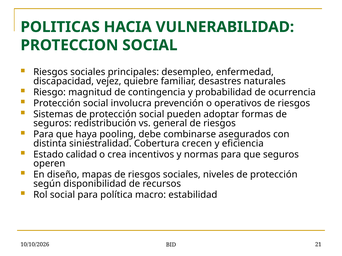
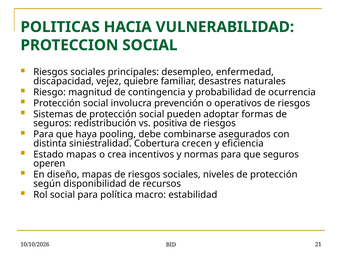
general: general -> positiva
Estado calidad: calidad -> mapas
